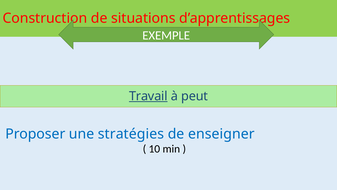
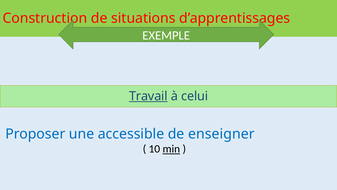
peut: peut -> celui
stratégies: stratégies -> accessible
min underline: none -> present
